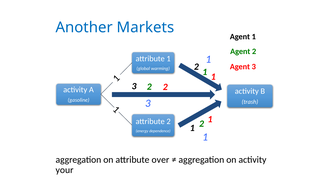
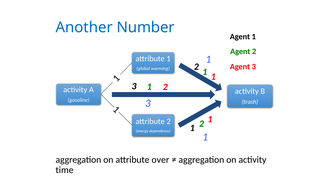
Markets: Markets -> Number
2 at (149, 87): 2 -> 1
your: your -> time
